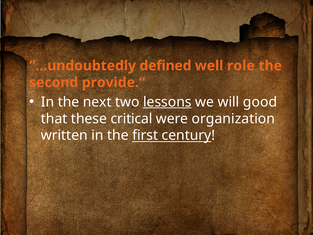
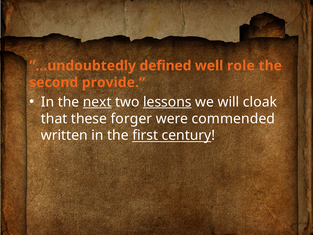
next underline: none -> present
good: good -> cloak
critical: critical -> forger
organization: organization -> commended
